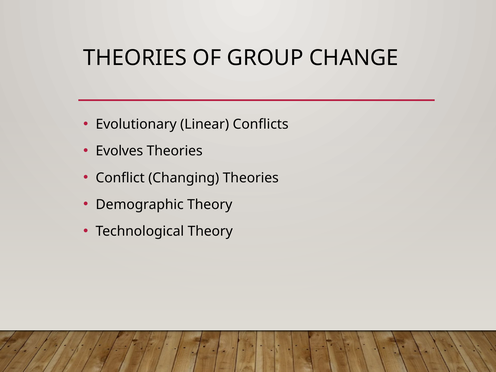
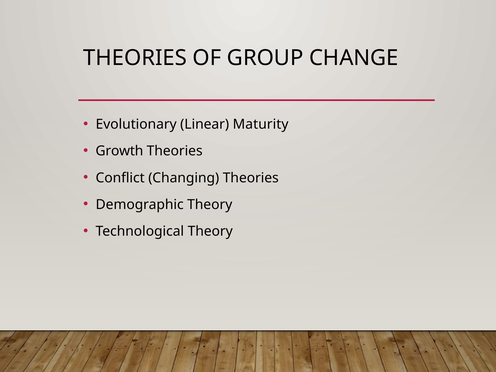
Conflicts: Conflicts -> Maturity
Evolves: Evolves -> Growth
